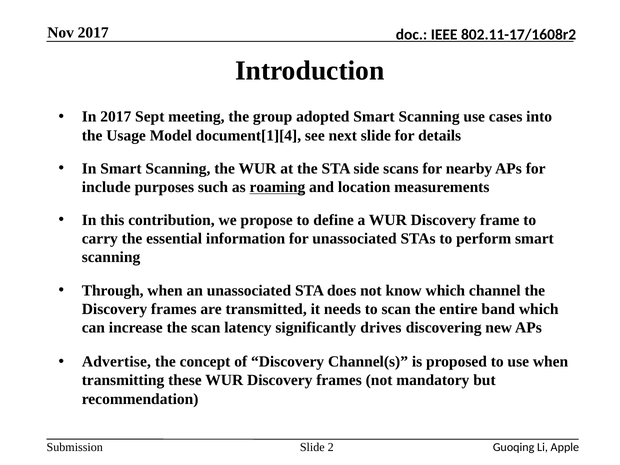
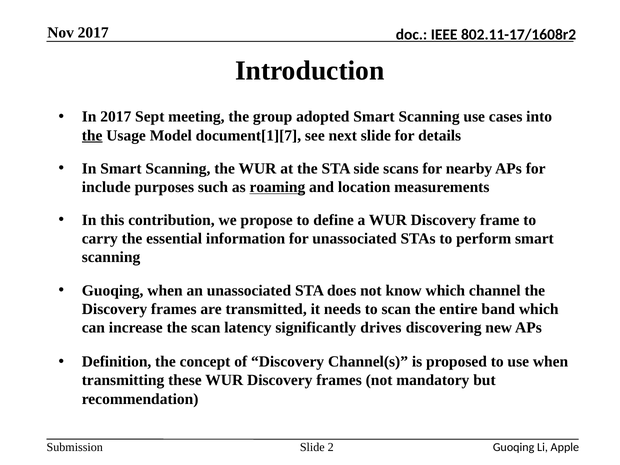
the at (92, 135) underline: none -> present
document[1][4: document[1][4 -> document[1][7
Through at (113, 290): Through -> Guoqing
Advertise: Advertise -> Definition
